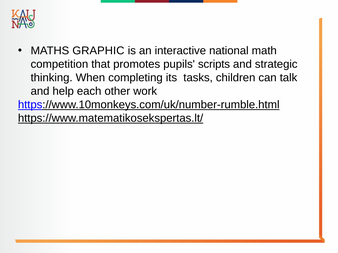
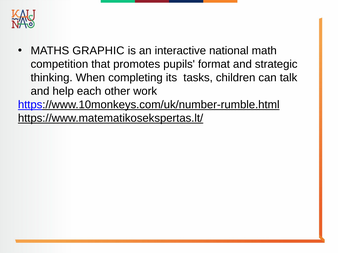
scripts: scripts -> format
